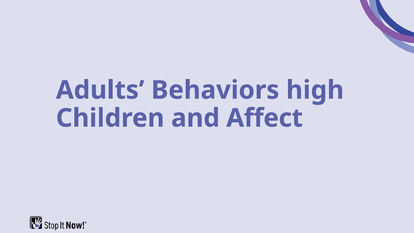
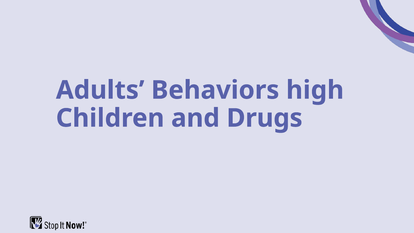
Affect: Affect -> Drugs
